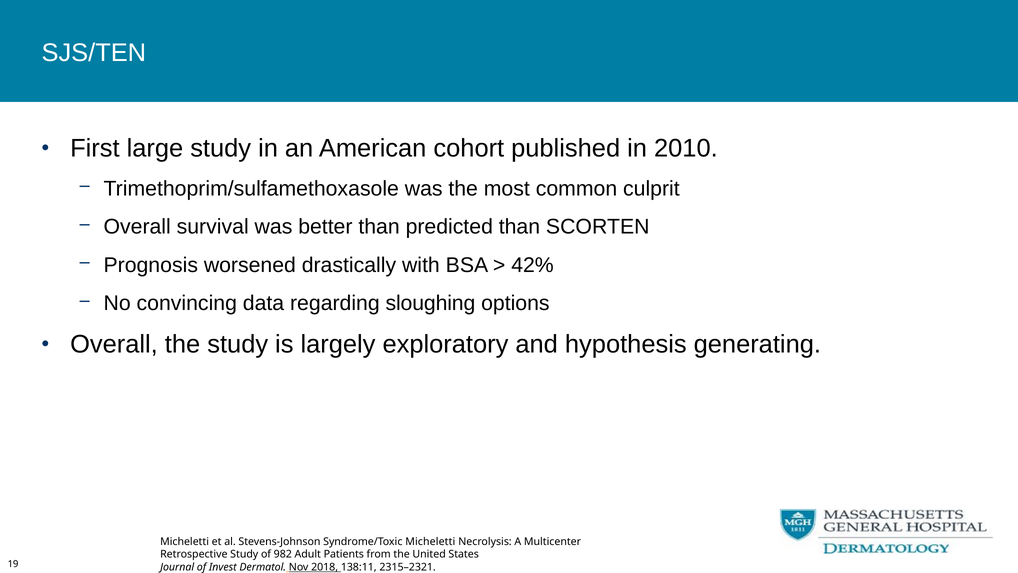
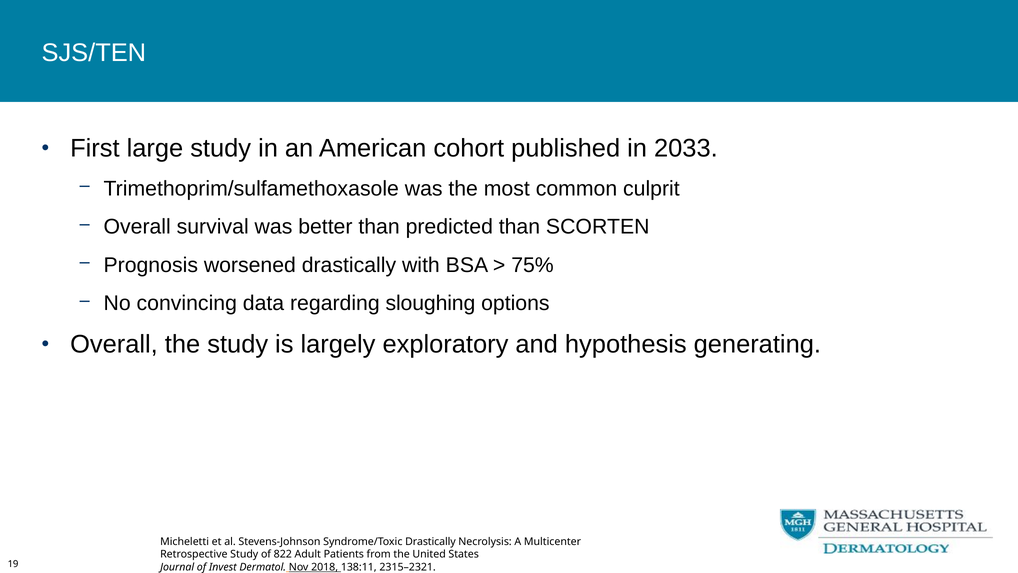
2010: 2010 -> 2033
42%: 42% -> 75%
Syndrome/Toxic Micheletti: Micheletti -> Drastically
982: 982 -> 822
